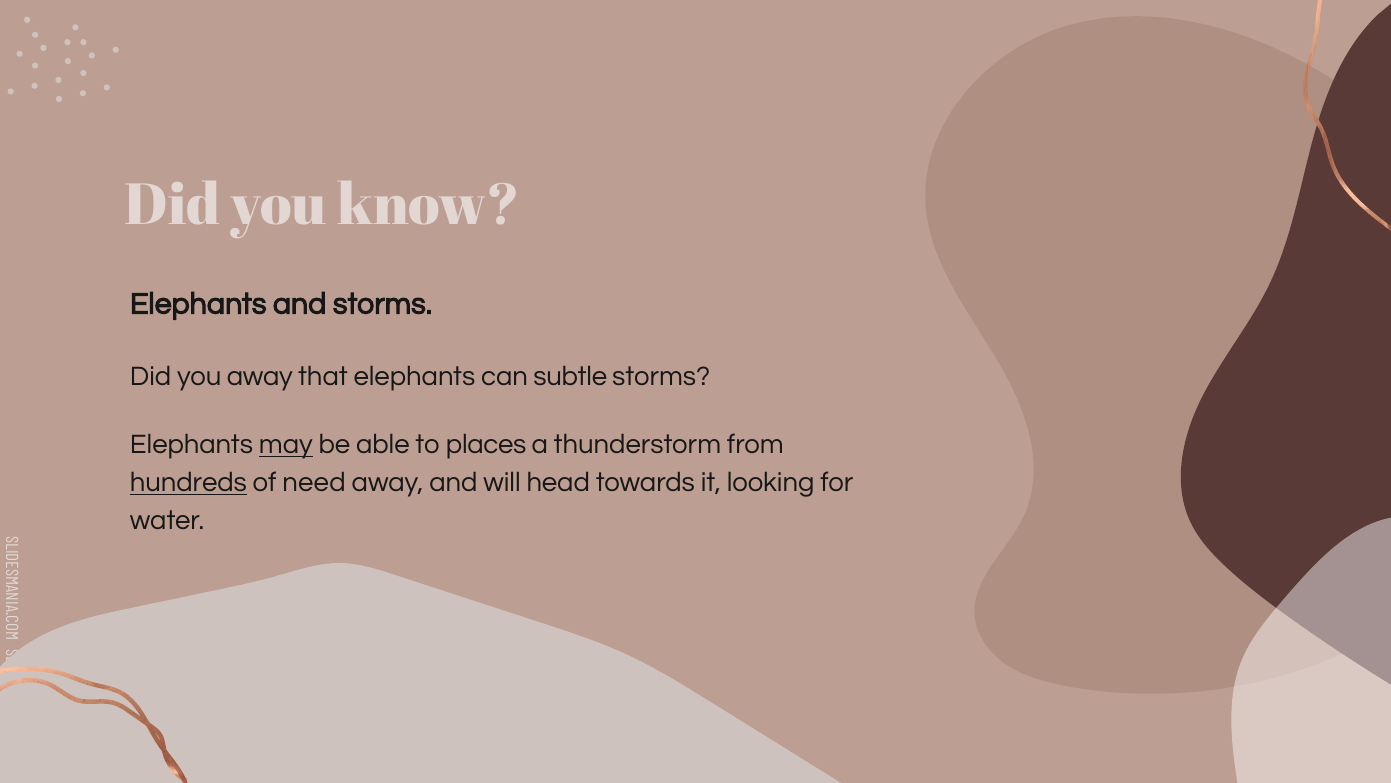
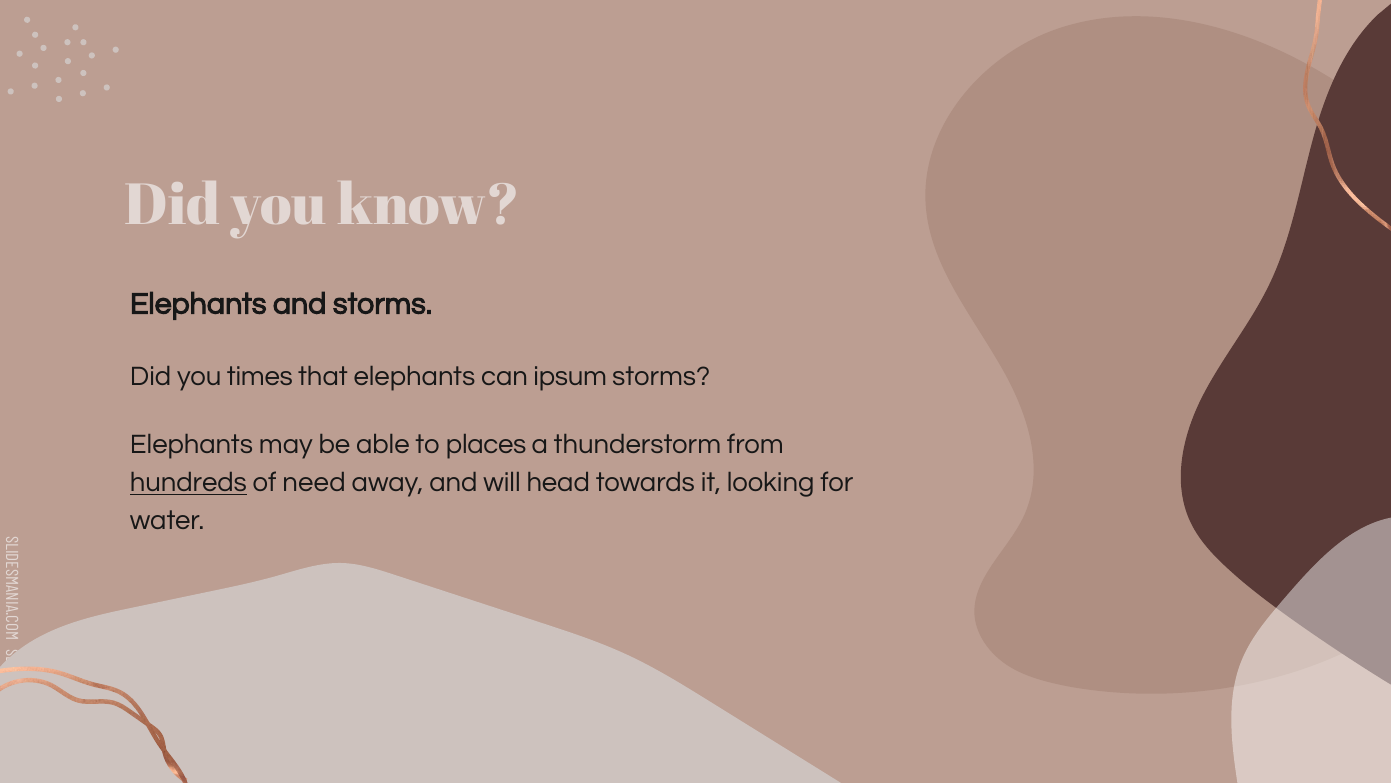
you away: away -> times
subtle: subtle -> ipsum
may underline: present -> none
